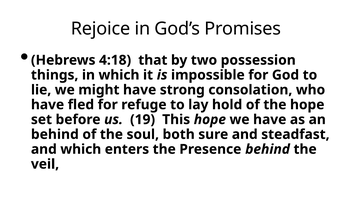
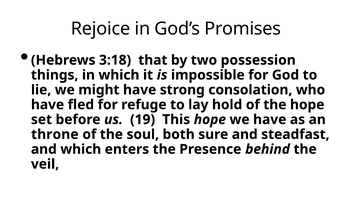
4:18: 4:18 -> 3:18
behind at (55, 134): behind -> throne
